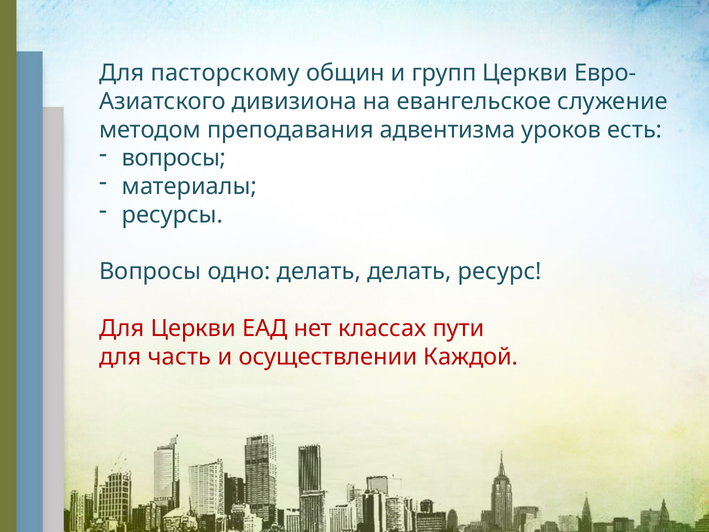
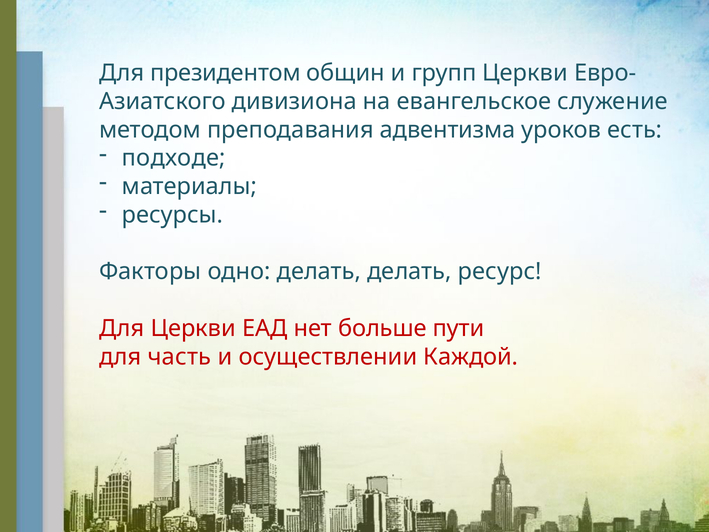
пасторскому: пасторскому -> президентом
вопросы at (174, 158): вопросы -> подходе
Вопросы at (150, 271): Вопросы -> Факторы
классах: классах -> больше
